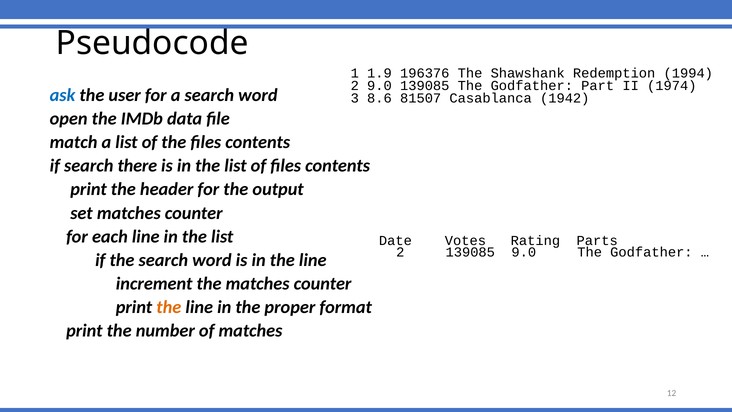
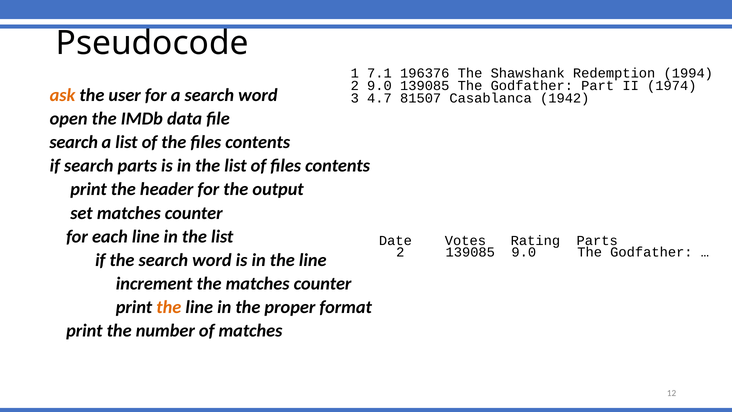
1.9: 1.9 -> 7.1
ask colour: blue -> orange
8.6: 8.6 -> 4.7
match at (74, 142): match -> search
search there: there -> parts
